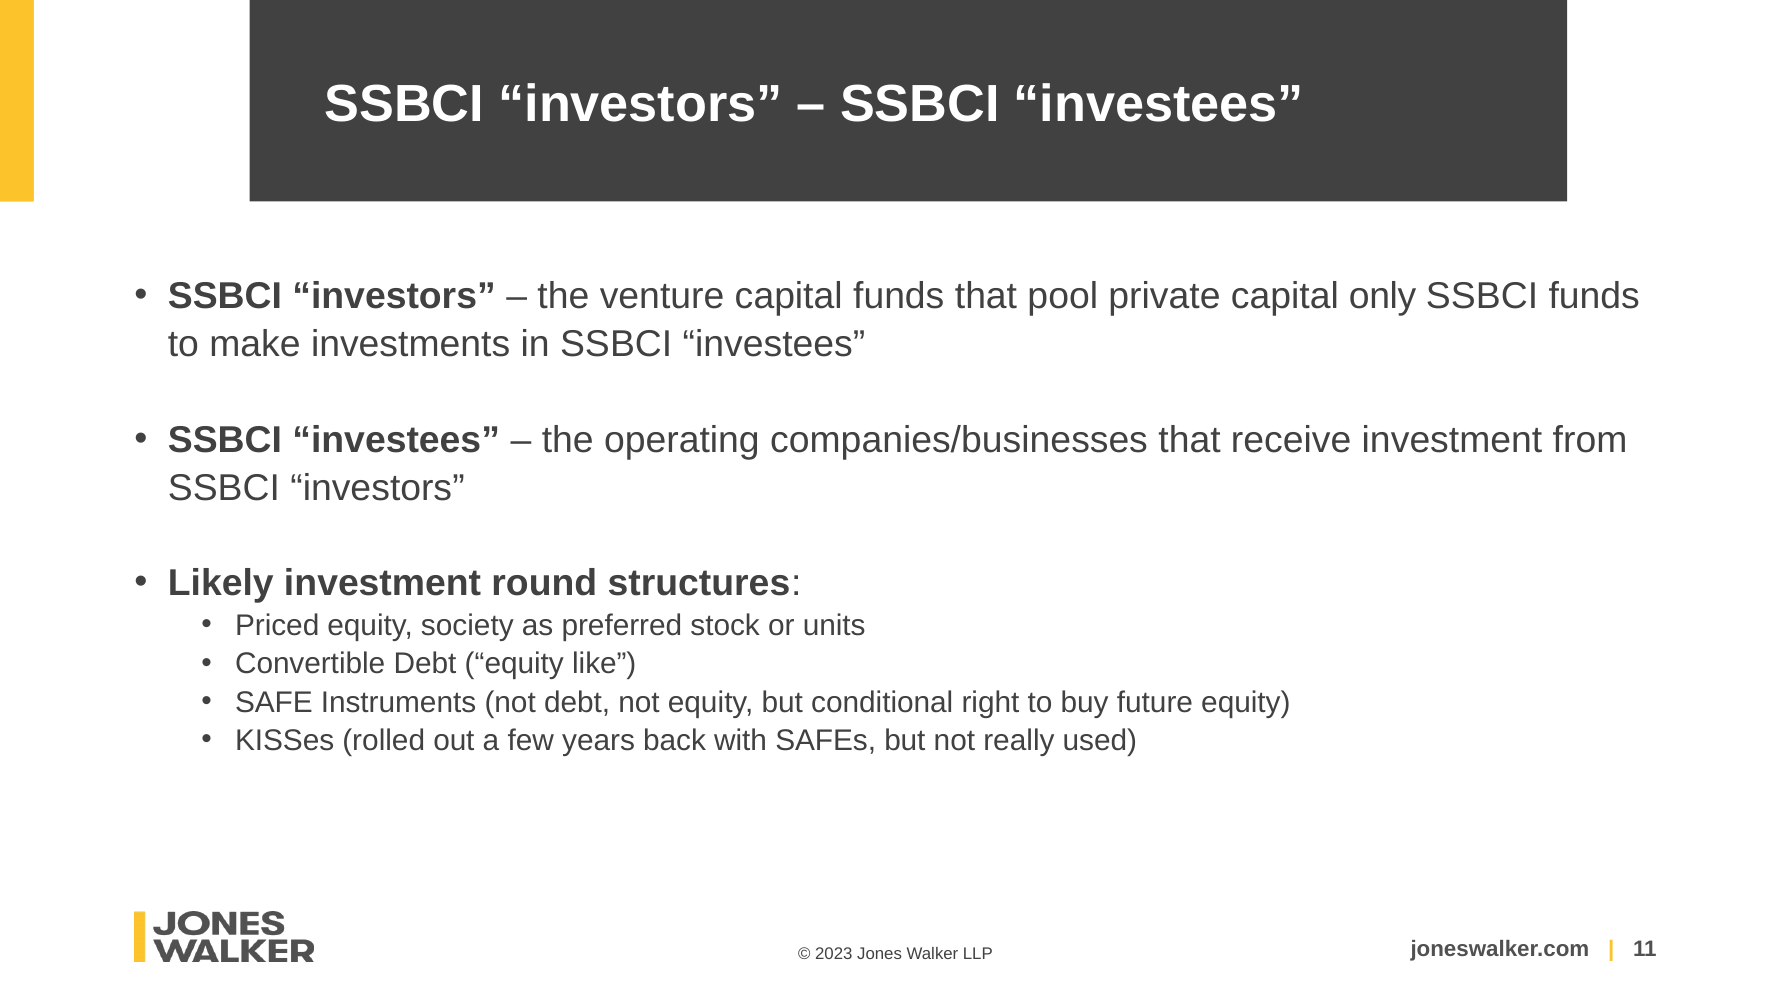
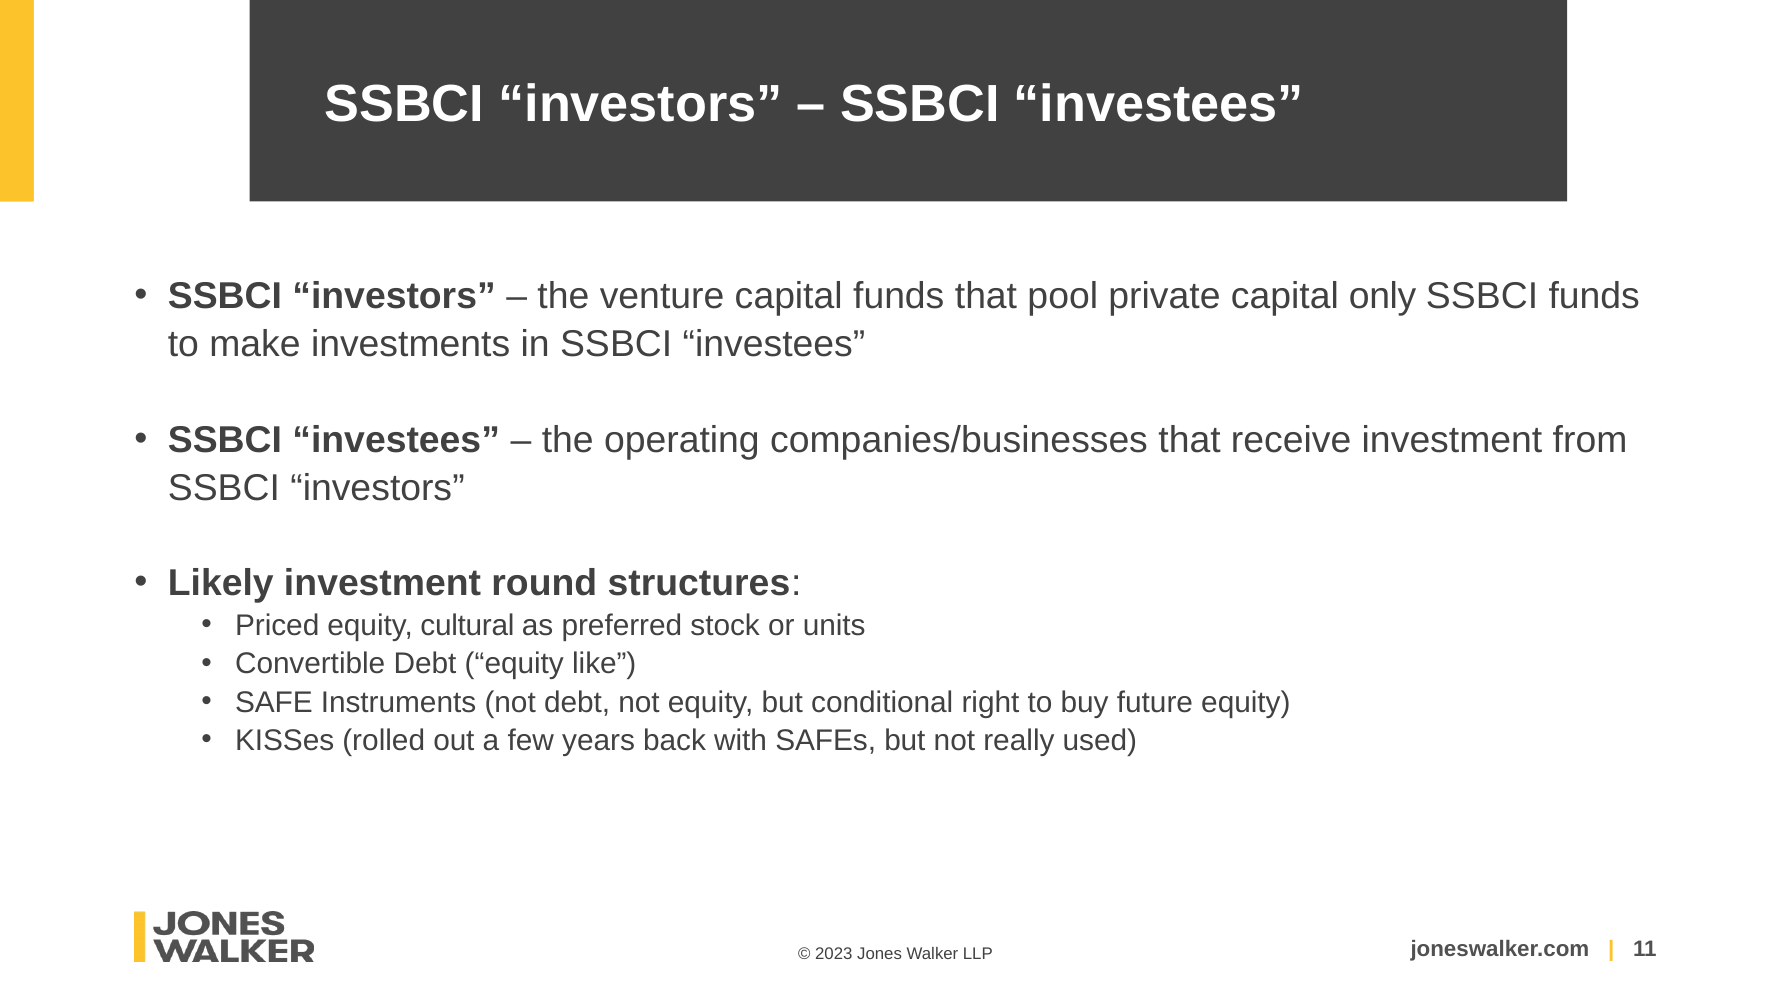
society: society -> cultural
